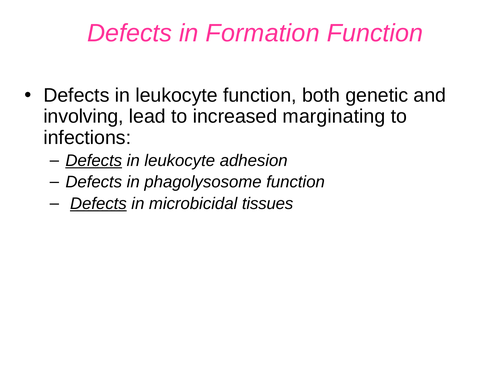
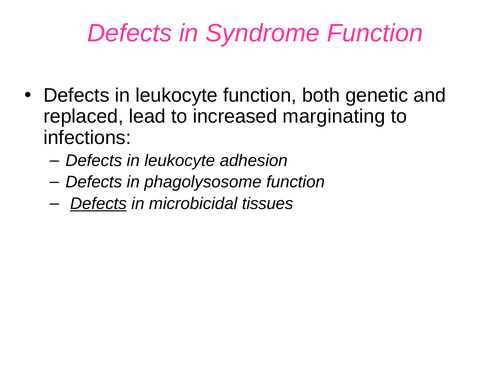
Formation: Formation -> Syndrome
involving: involving -> replaced
Defects at (94, 160) underline: present -> none
